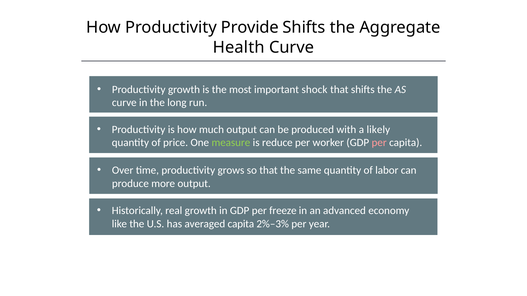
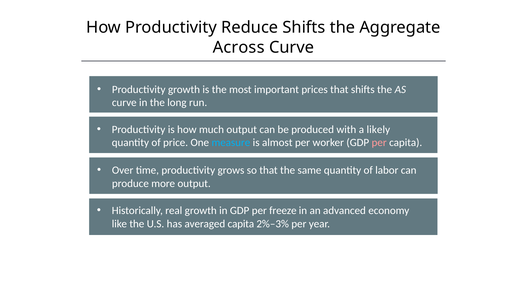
Provide: Provide -> Reduce
Health: Health -> Across
shock: shock -> prices
measure colour: light green -> light blue
reduce: reduce -> almost
